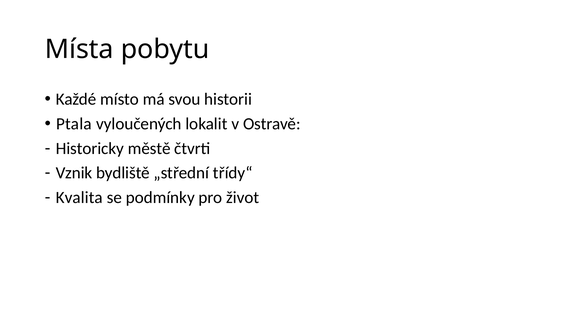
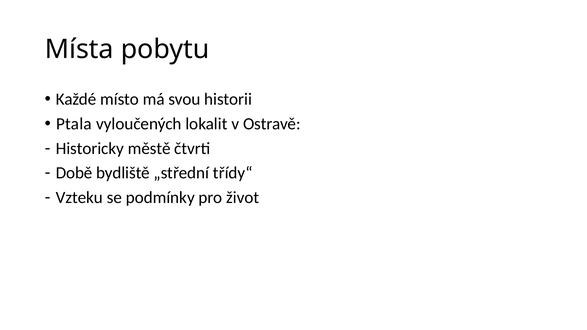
Vznik: Vznik -> Době
Kvalita: Kvalita -> Vzteku
